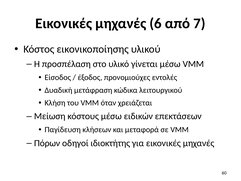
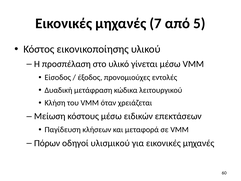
6: 6 -> 7
7: 7 -> 5
ιδιοκτήτης: ιδιοκτήτης -> υλισμικού
